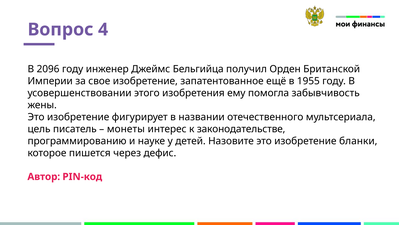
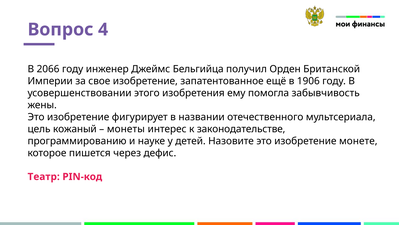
2096: 2096 -> 2066
1955: 1955 -> 1906
писатель: писатель -> кожаный
бланки: бланки -> монете
Автор: Автор -> Театр
